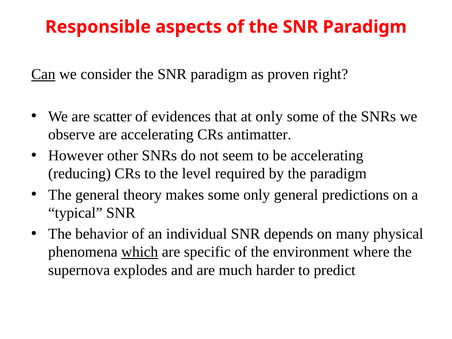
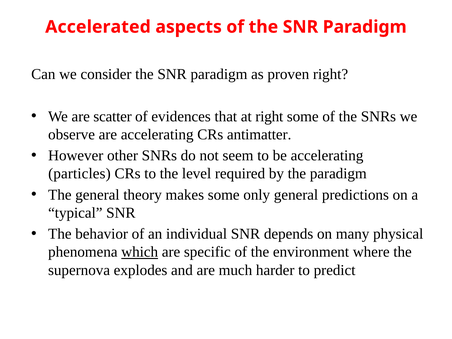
Responsible: Responsible -> Accelerated
Can underline: present -> none
at only: only -> right
reducing: reducing -> particles
